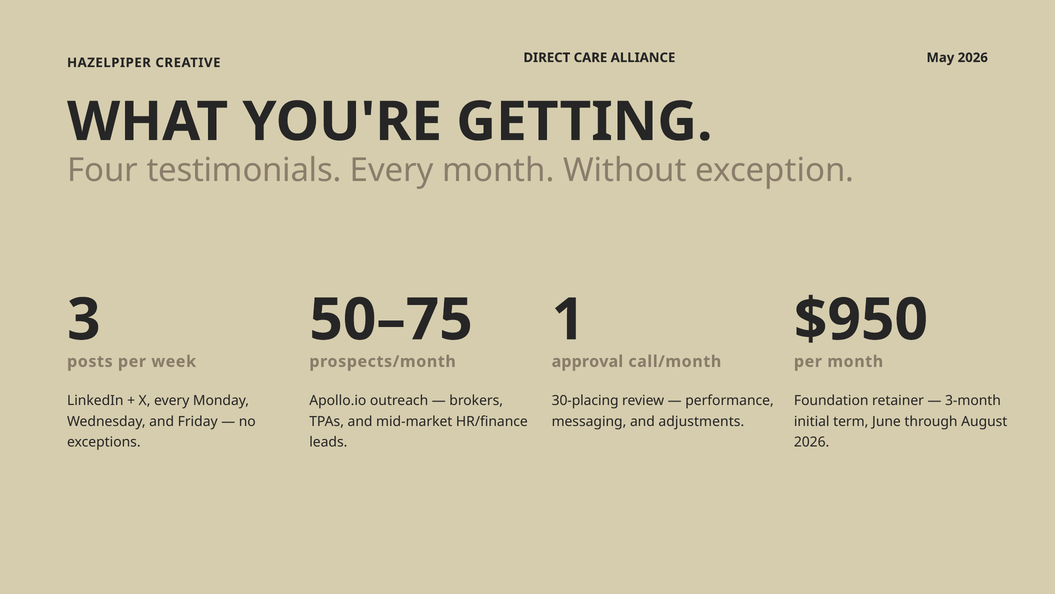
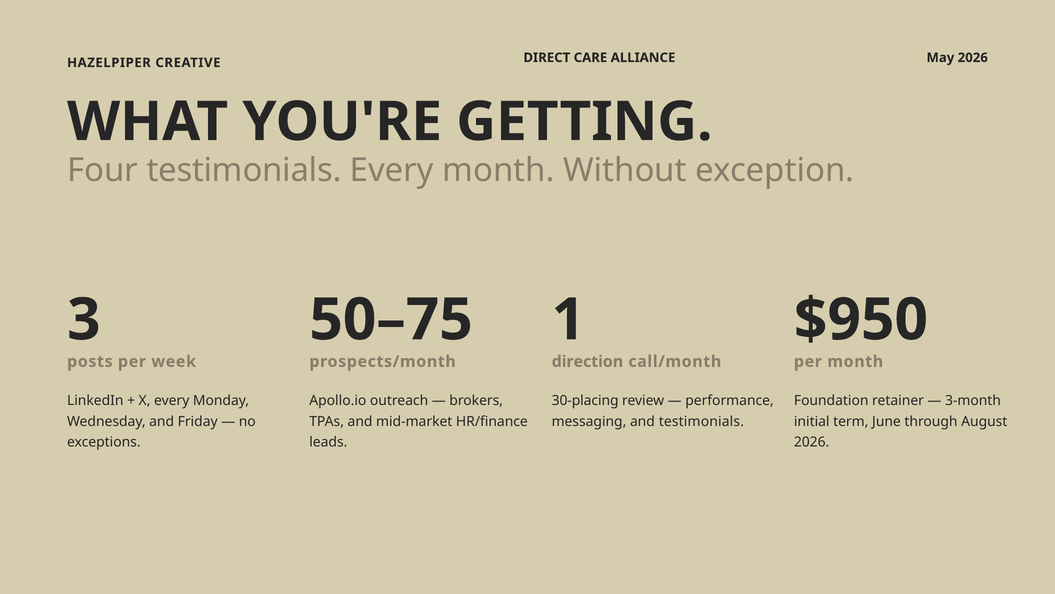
approval: approval -> direction
and adjustments: adjustments -> testimonials
